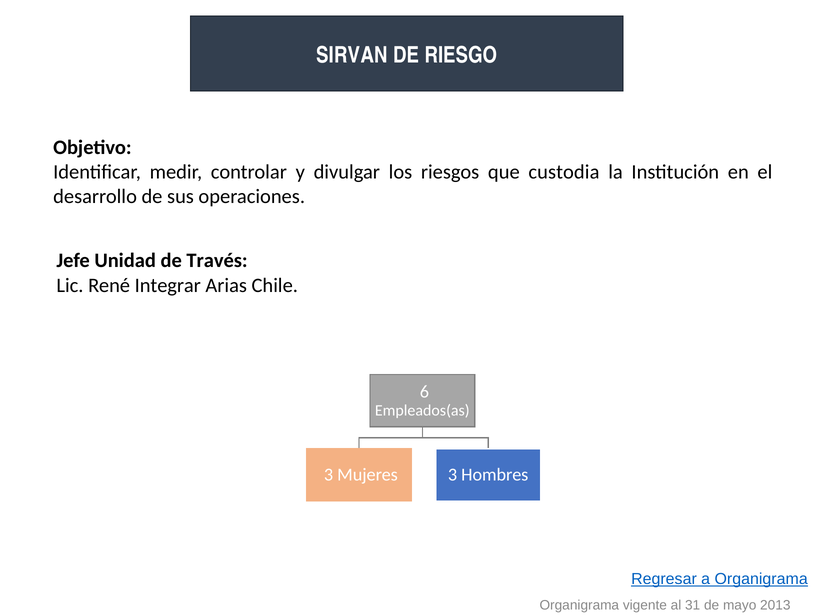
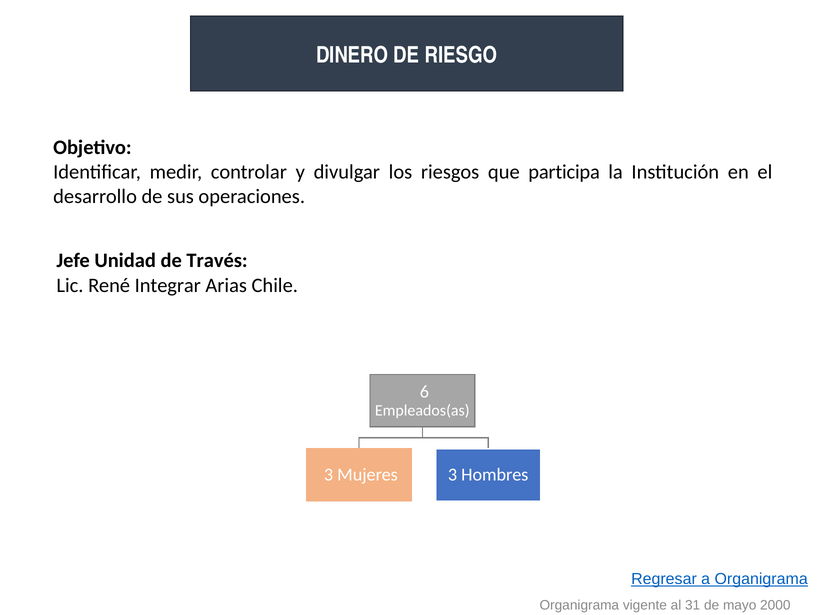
SIRVAN: SIRVAN -> DINERO
custodia: custodia -> participa
2013: 2013 -> 2000
